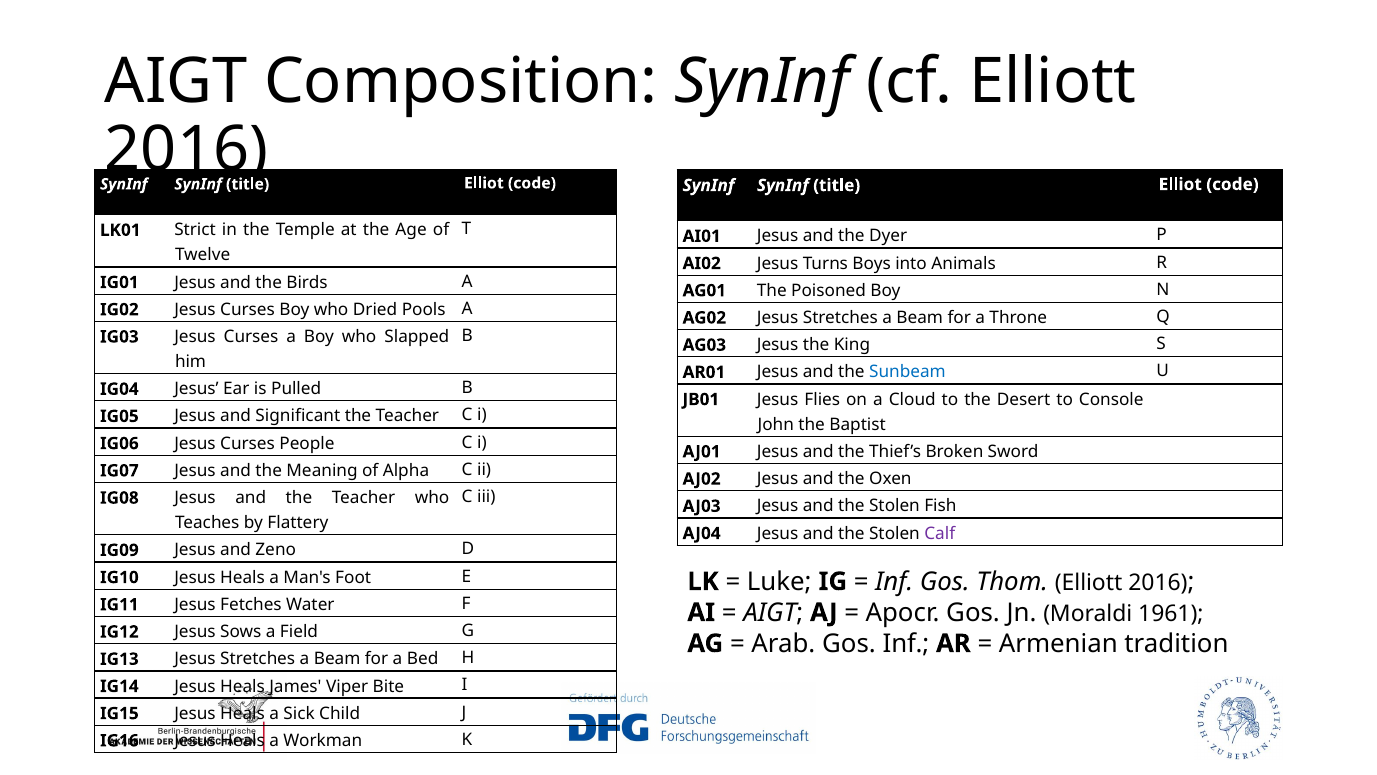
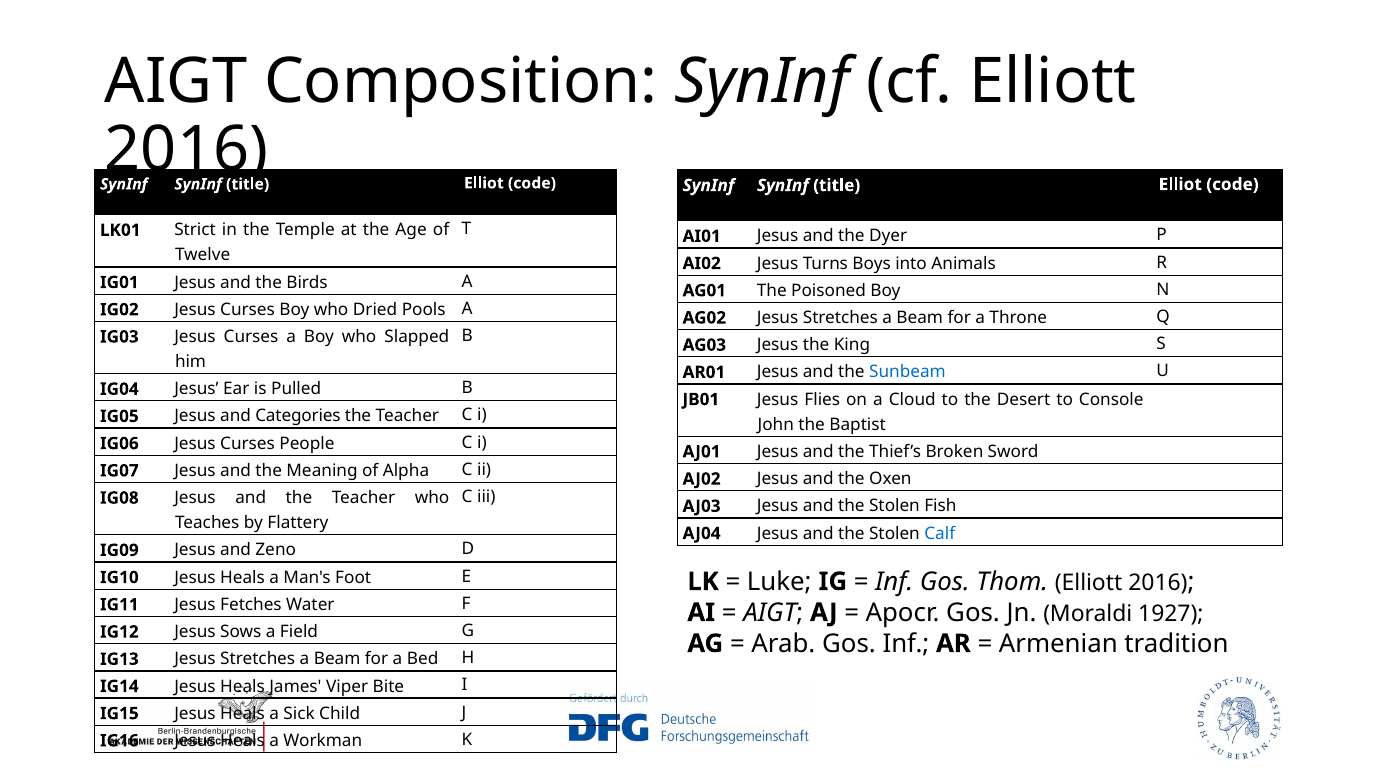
Significant: Significant -> Categories
Calf colour: purple -> blue
1961: 1961 -> 1927
